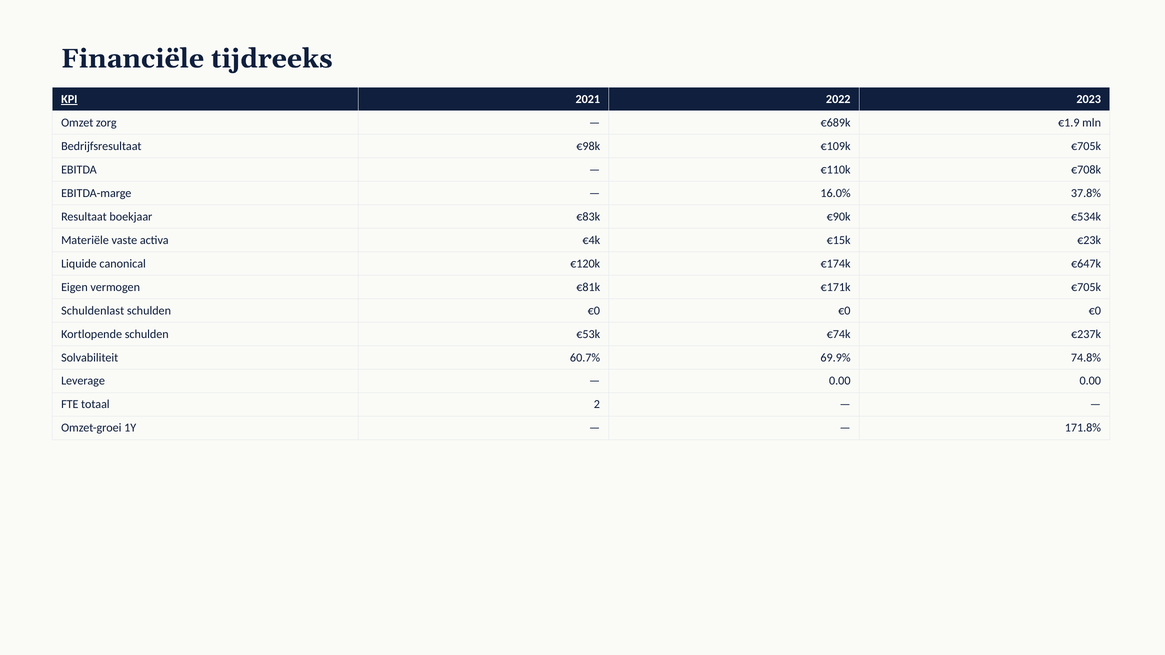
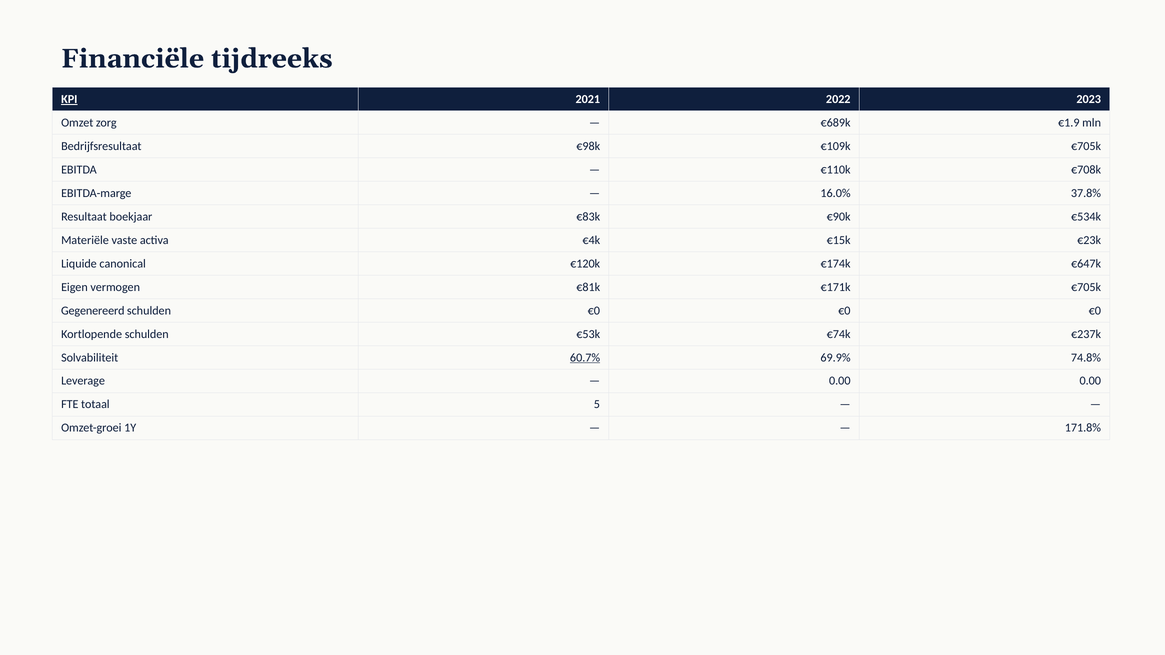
Schuldenlast: Schuldenlast -> Gegenereerd
60.7% underline: none -> present
2: 2 -> 5
